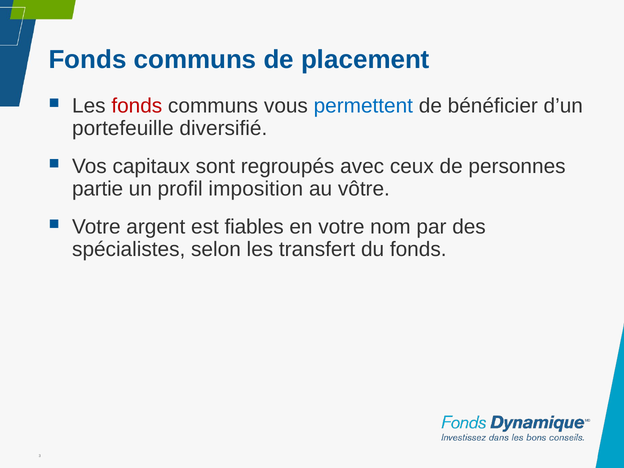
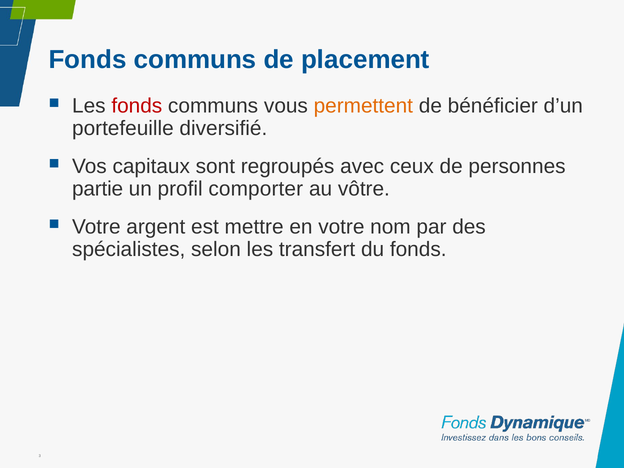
permettent colour: blue -> orange
imposition: imposition -> comporter
fiables: fiables -> mettre
